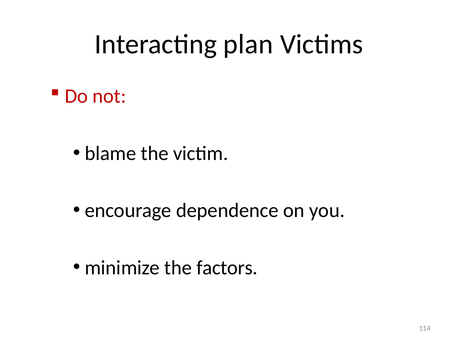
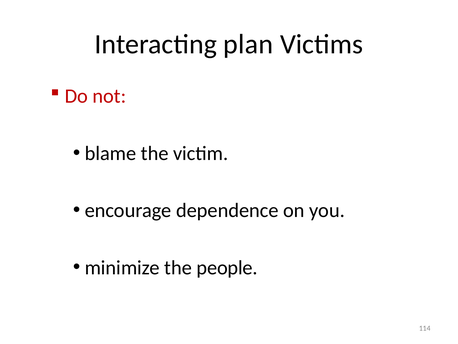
factors: factors -> people
